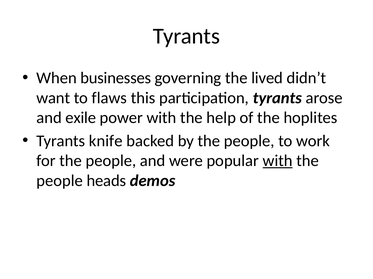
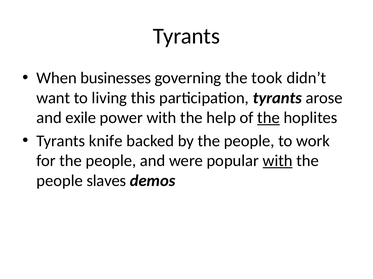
lived: lived -> took
flaws: flaws -> living
the at (268, 118) underline: none -> present
heads: heads -> slaves
